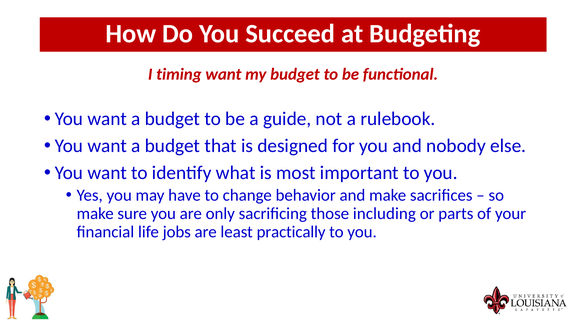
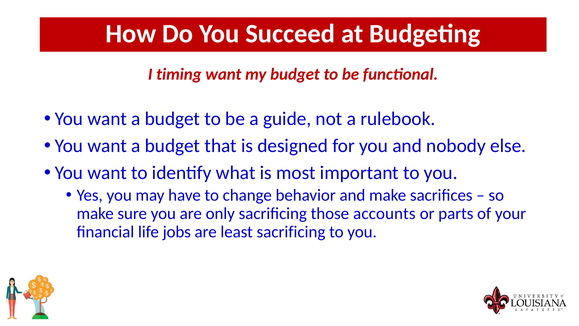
including: including -> accounts
least practically: practically -> sacrificing
